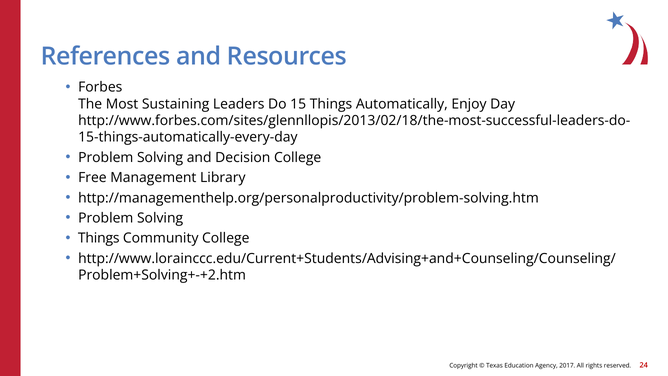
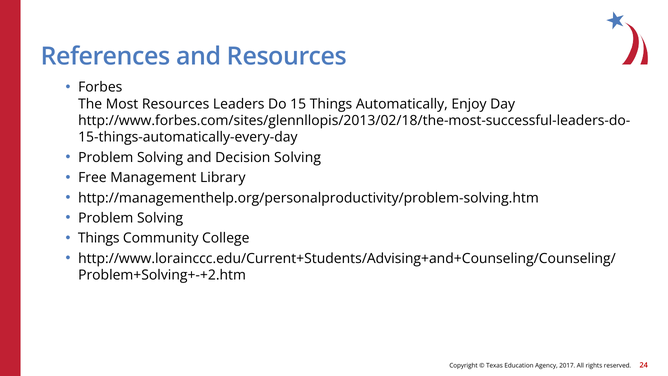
Most Sustaining: Sustaining -> Resources
Decision College: College -> Solving
